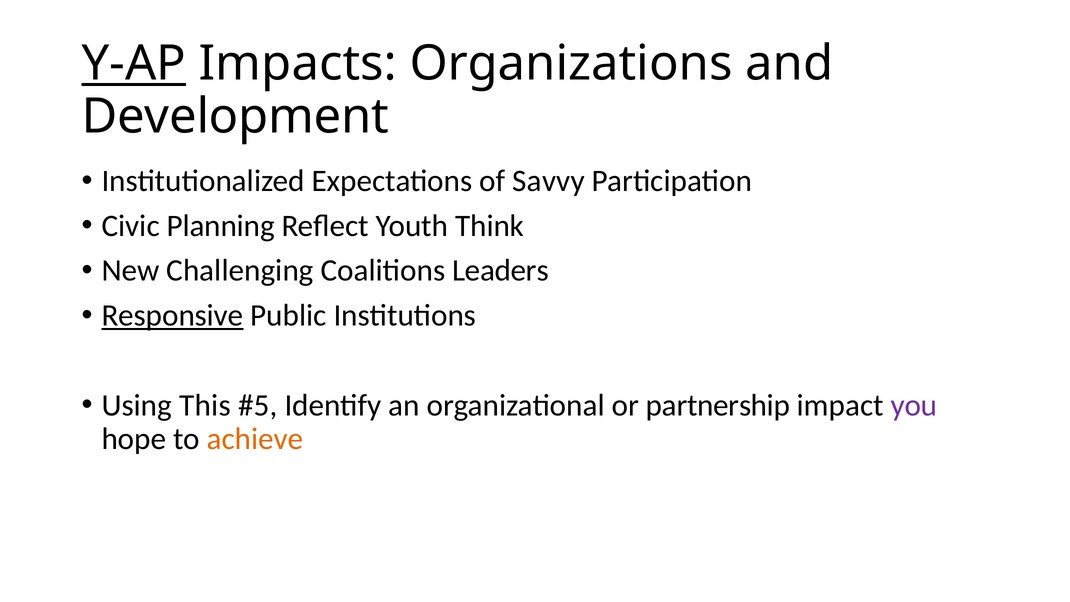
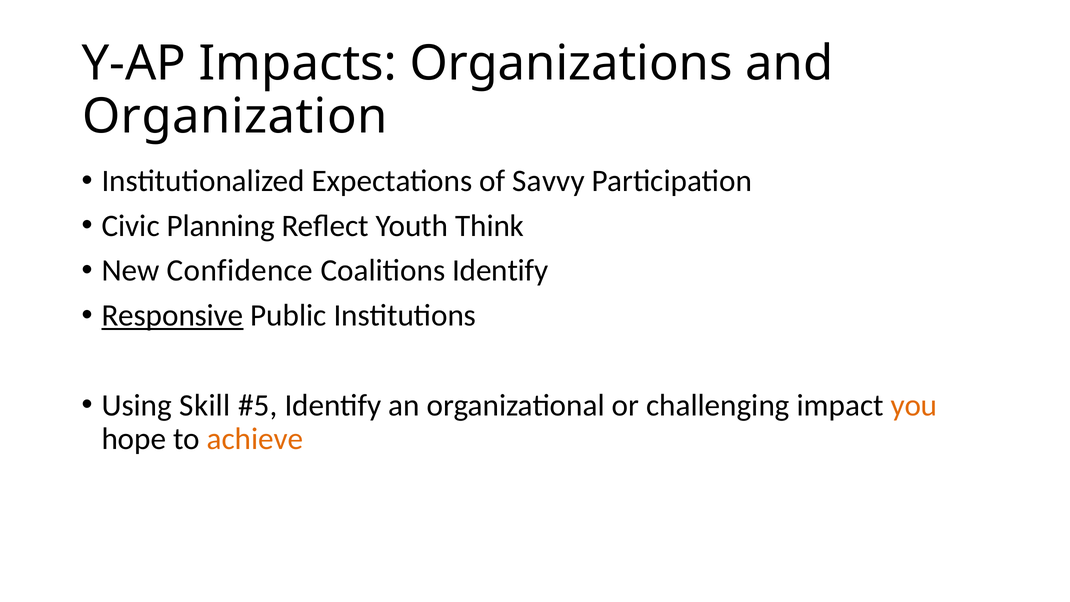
Y-AP underline: present -> none
Development: Development -> Organization
Challenging: Challenging -> Confidence
Coalitions Leaders: Leaders -> Identify
This: This -> Skill
partnership: partnership -> challenging
you colour: purple -> orange
